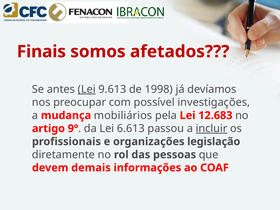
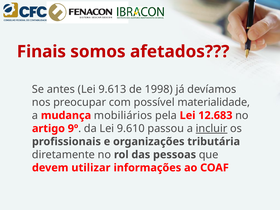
Lei at (87, 89) underline: present -> none
investigações: investigações -> materialidade
6.613: 6.613 -> 9.610
legislação: legislação -> tributária
demais: demais -> utilizar
